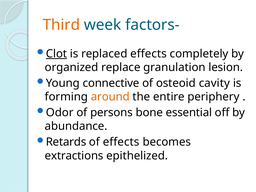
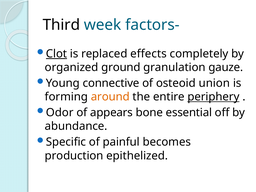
Third colour: orange -> black
replace: replace -> ground
lesion: lesion -> gauze
cavity: cavity -> union
periphery underline: none -> present
persons: persons -> appears
Retards: Retards -> Specific
of effects: effects -> painful
extractions: extractions -> production
